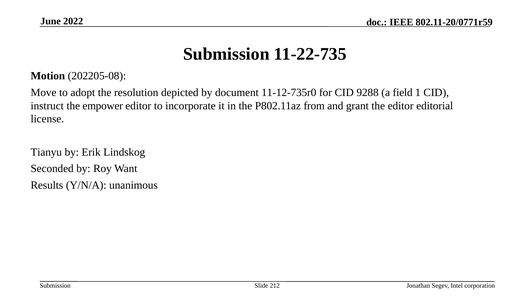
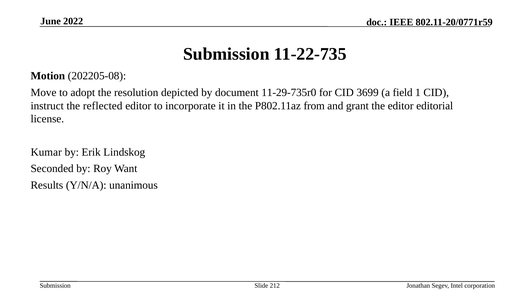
11-12-735r0: 11-12-735r0 -> 11-29-735r0
9288: 9288 -> 3699
empower: empower -> reflected
Tianyu: Tianyu -> Kumar
